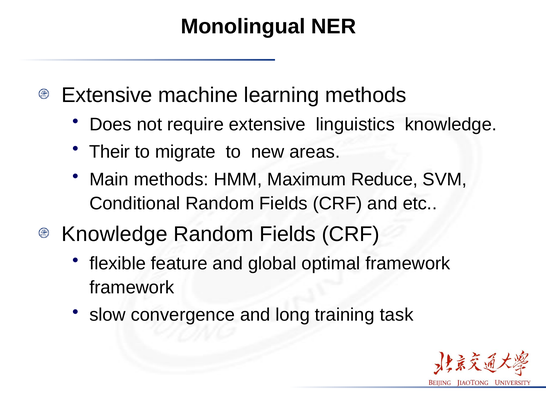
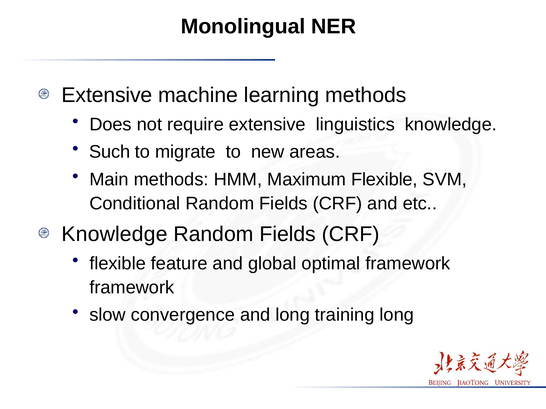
Their: Their -> Such
Maximum Reduce: Reduce -> Flexible
training task: task -> long
